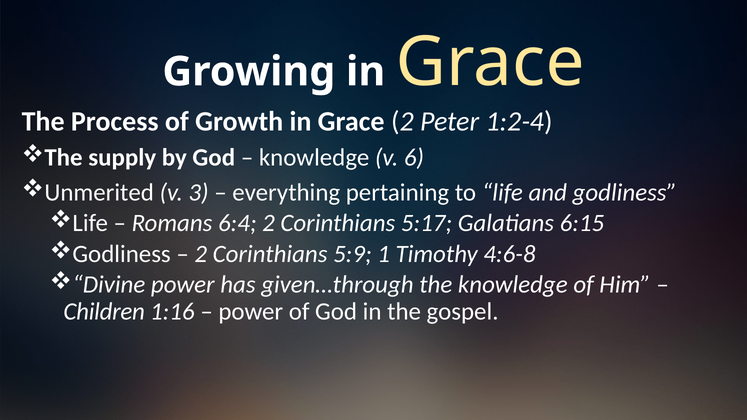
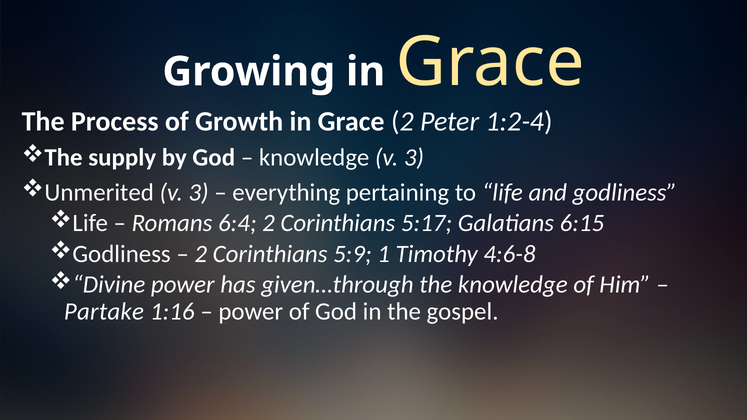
knowledge v 6: 6 -> 3
Children: Children -> Partake
